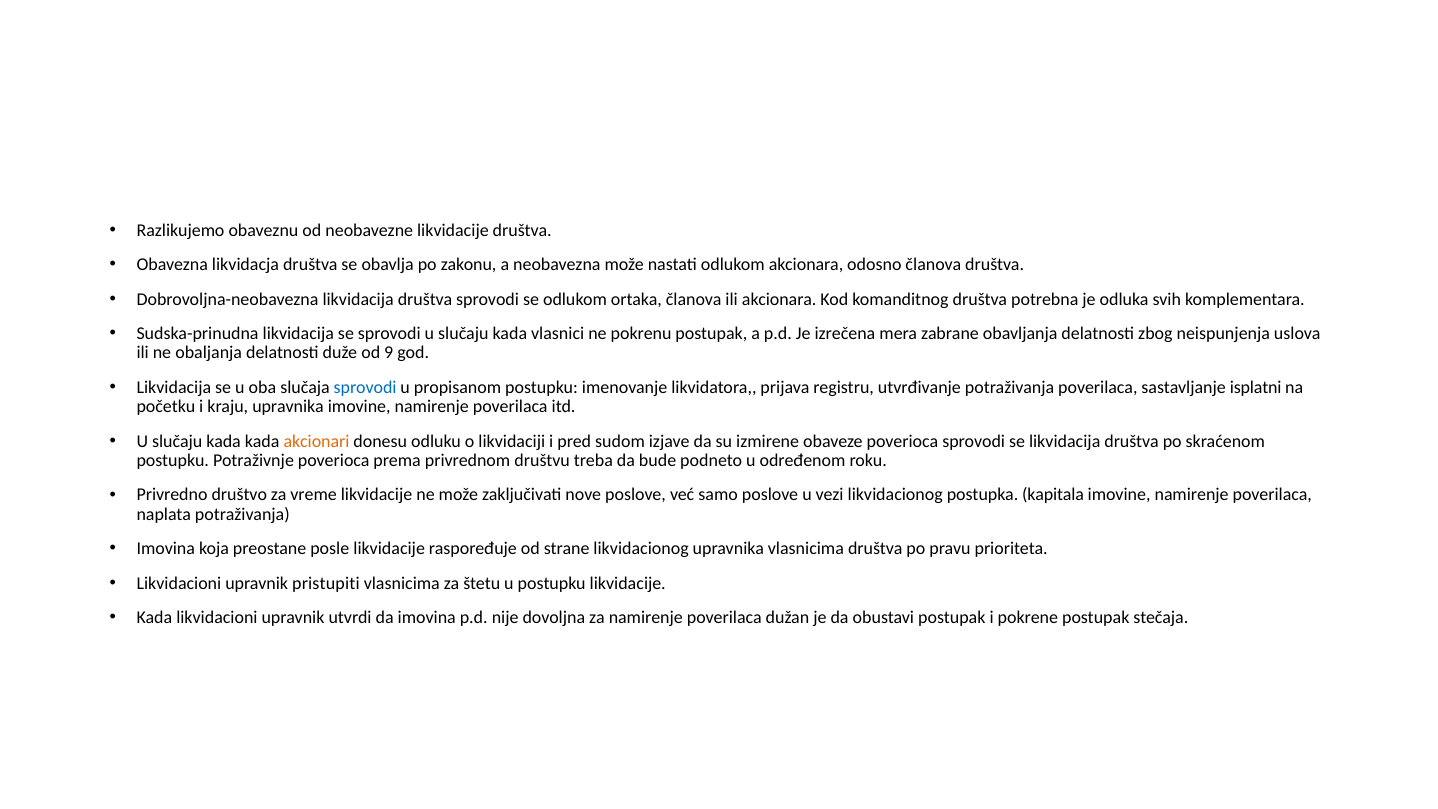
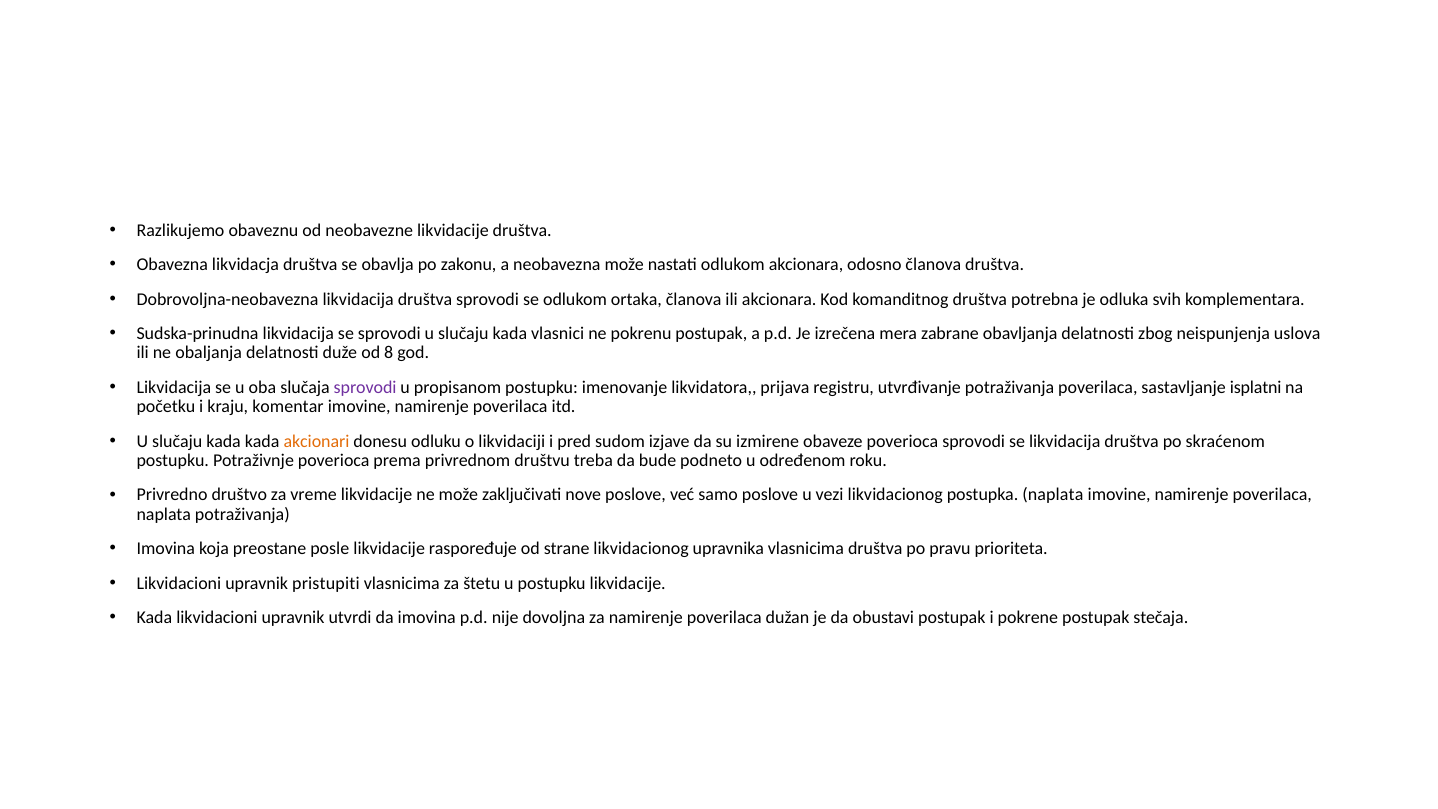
9: 9 -> 8
sprovodi at (365, 387) colour: blue -> purple
kraju upravnika: upravnika -> komentar
postupka kapitala: kapitala -> naplata
